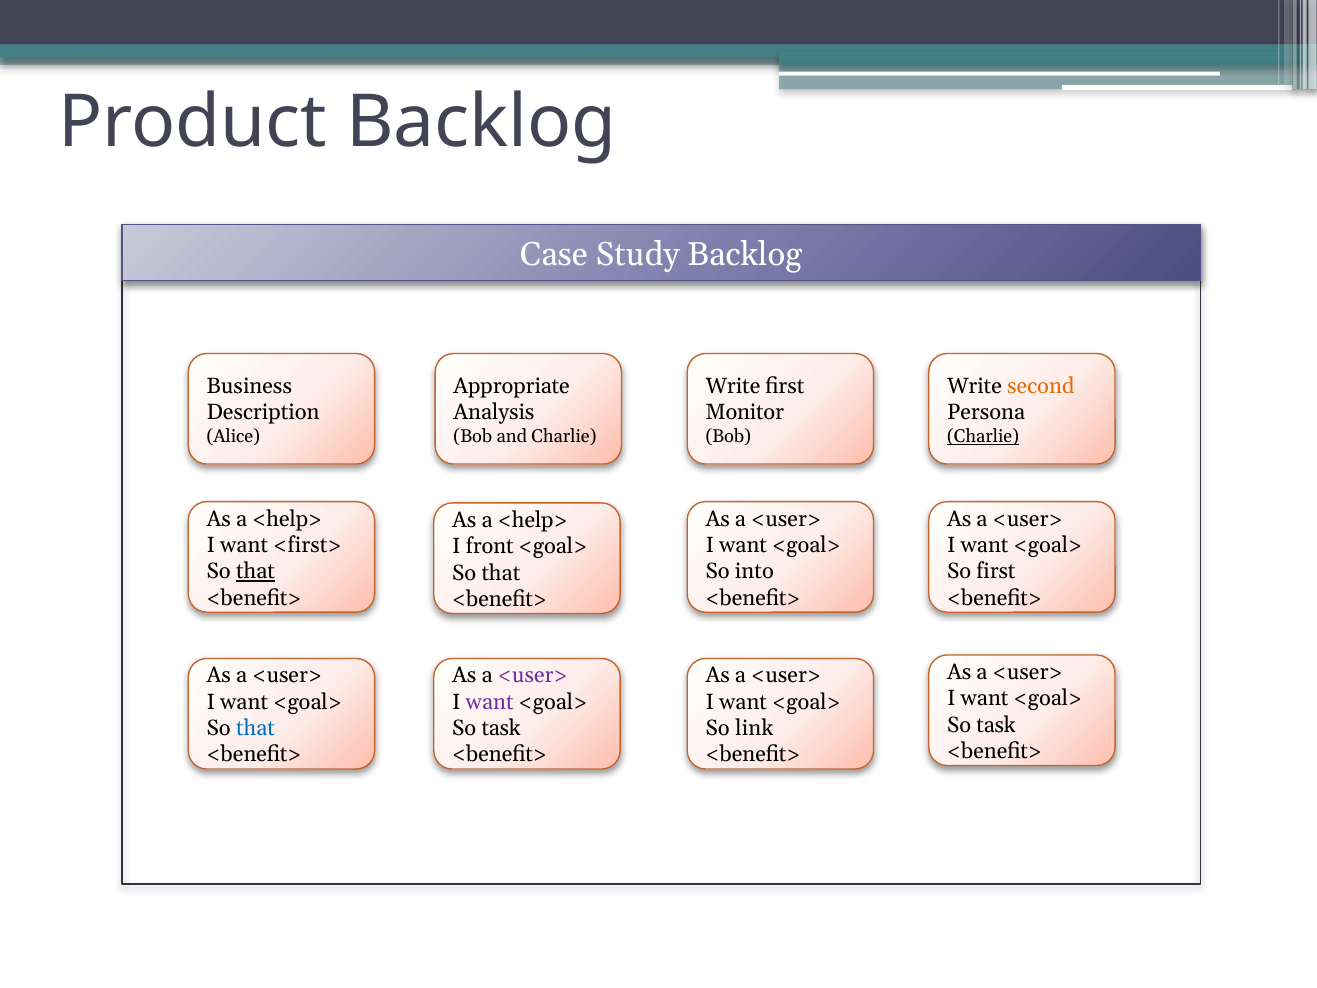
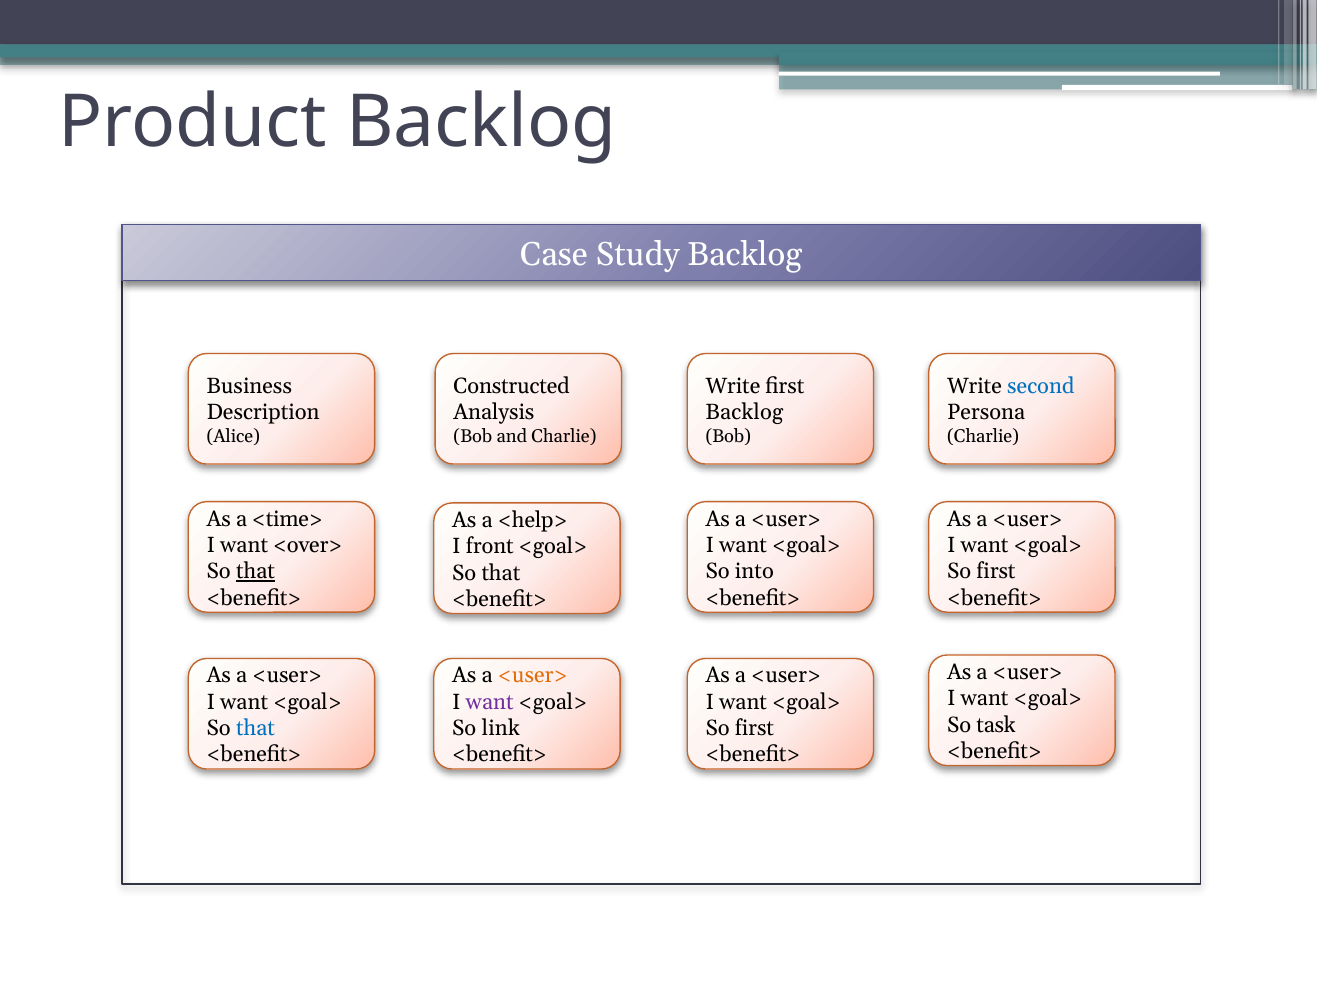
Appropriate: Appropriate -> Constructed
second colour: orange -> blue
Monitor at (745, 412): Monitor -> Backlog
Charlie at (983, 436) underline: present -> none
<help> at (287, 519): <help> -> <time>
<first>: <first> -> <over>
<user> at (533, 676) colour: purple -> orange
task at (501, 728): task -> link
link at (754, 728): link -> first
